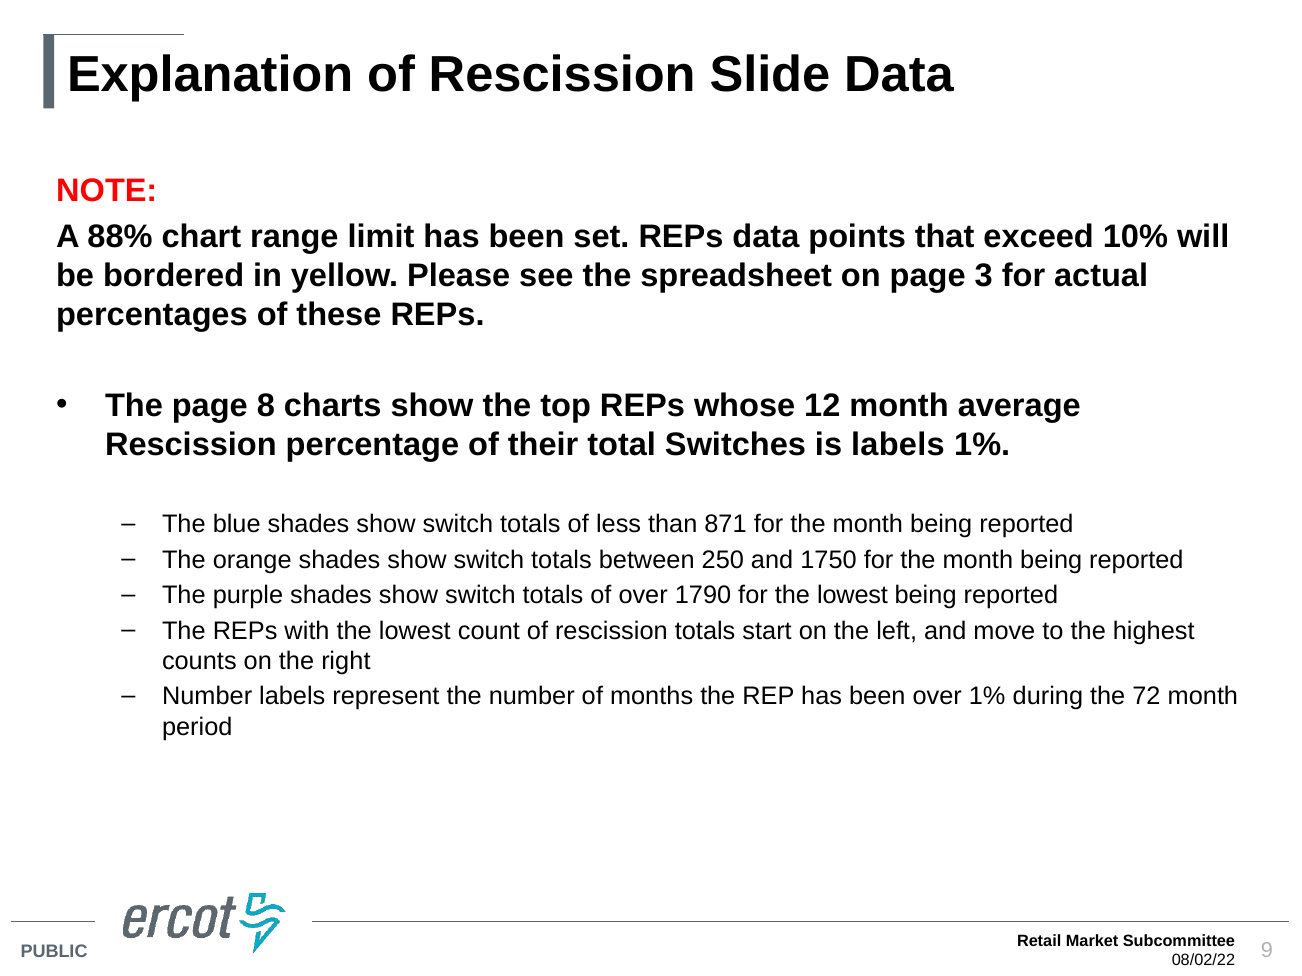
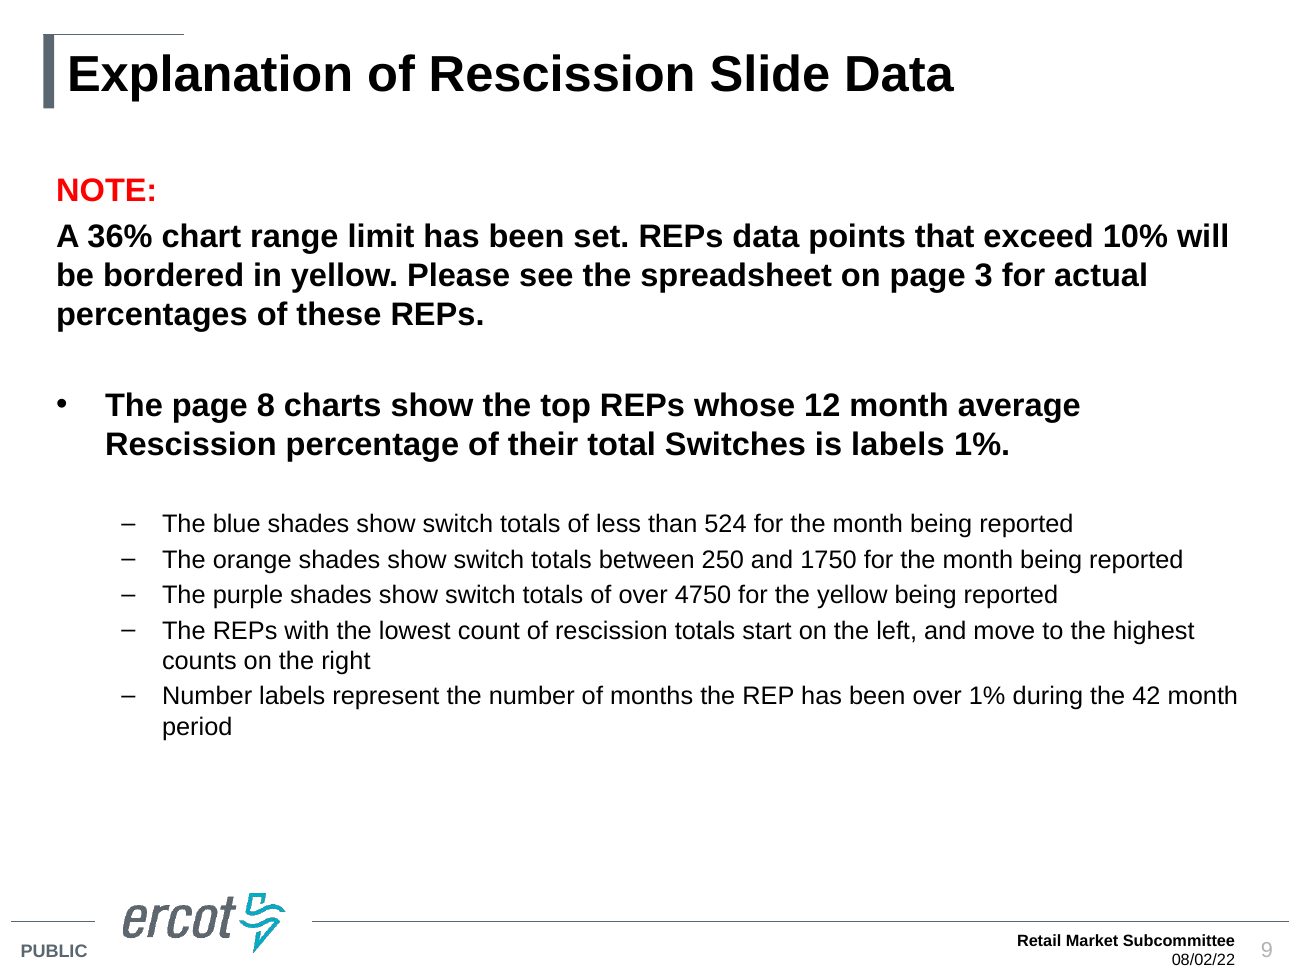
88%: 88% -> 36%
871: 871 -> 524
1790: 1790 -> 4750
for the lowest: lowest -> yellow
72: 72 -> 42
